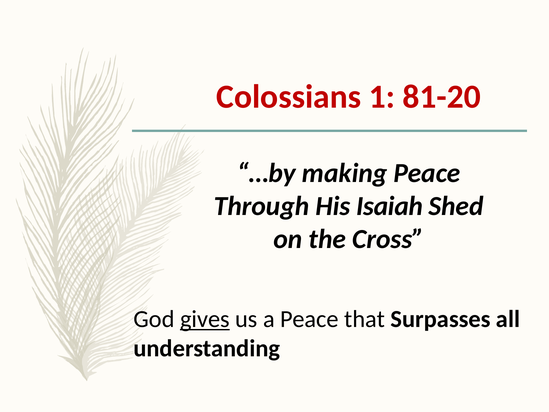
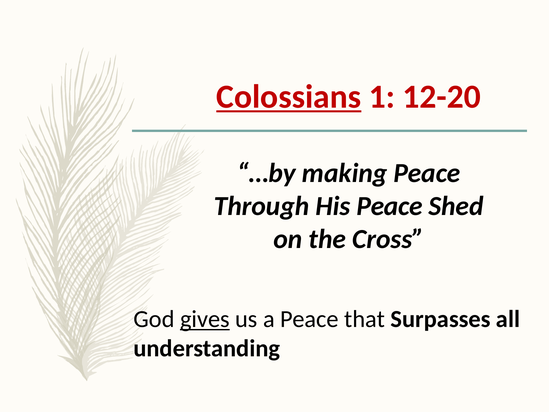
Colossians underline: none -> present
81-20: 81-20 -> 12-20
His Isaiah: Isaiah -> Peace
